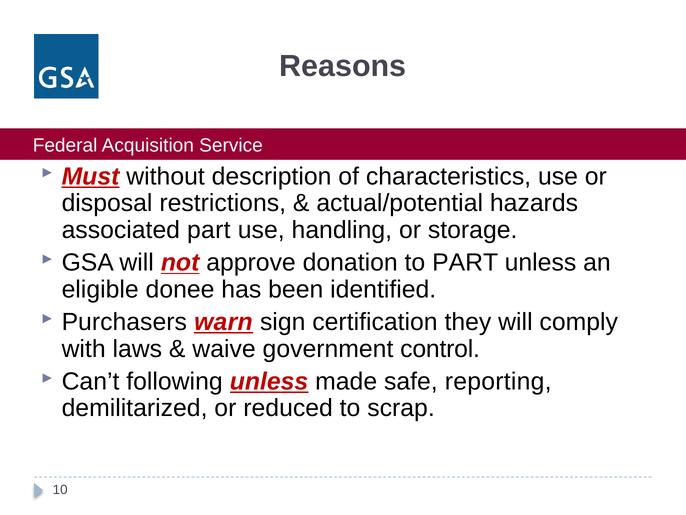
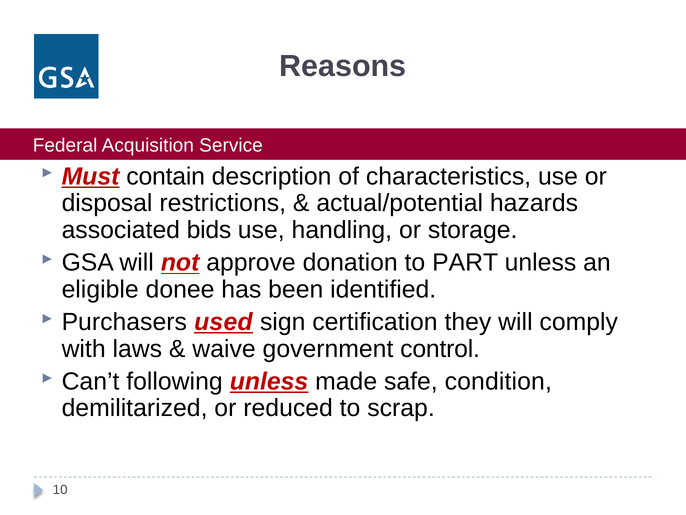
without: without -> contain
associated part: part -> bids
warn: warn -> used
reporting: reporting -> condition
